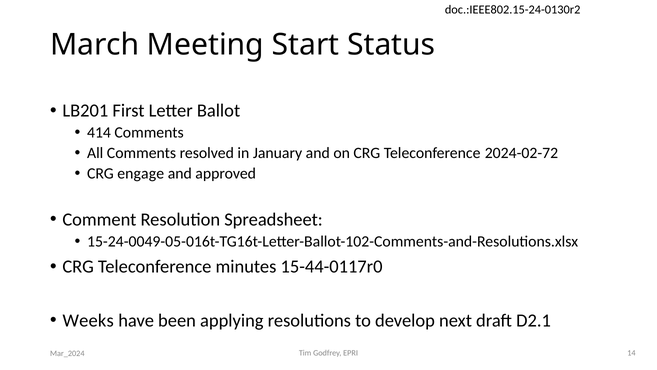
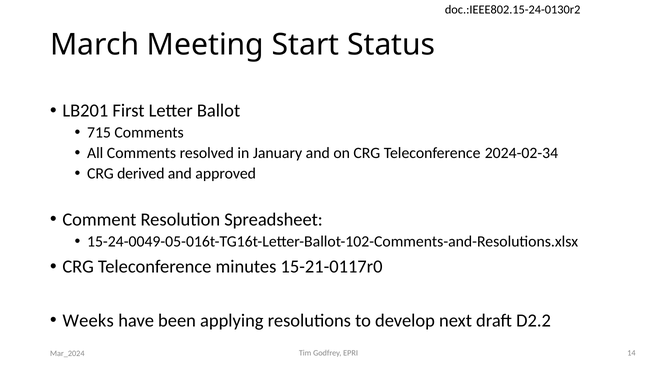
414: 414 -> 715
2024-02-72: 2024-02-72 -> 2024-02-34
engage: engage -> derived
15-44-0117r0: 15-44-0117r0 -> 15-21-0117r0
D2.1: D2.1 -> D2.2
